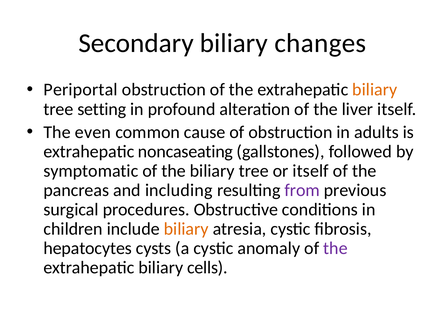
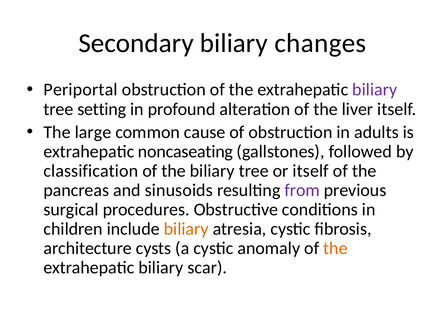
biliary at (375, 90) colour: orange -> purple
even: even -> large
symptomatic: symptomatic -> classification
including: including -> sinusoids
hepatocytes: hepatocytes -> architecture
the at (335, 249) colour: purple -> orange
cells: cells -> scar
